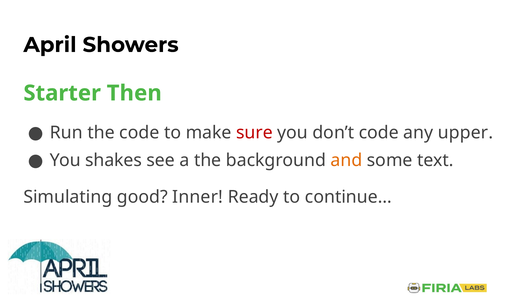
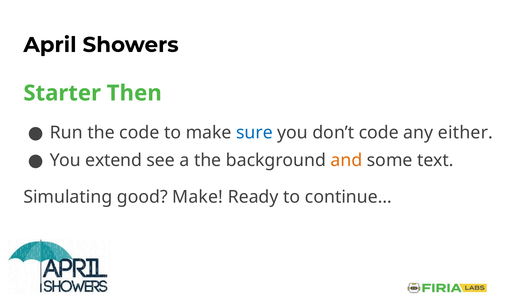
sure colour: red -> blue
upper: upper -> either
shakes: shakes -> extend
good Inner: Inner -> Make
